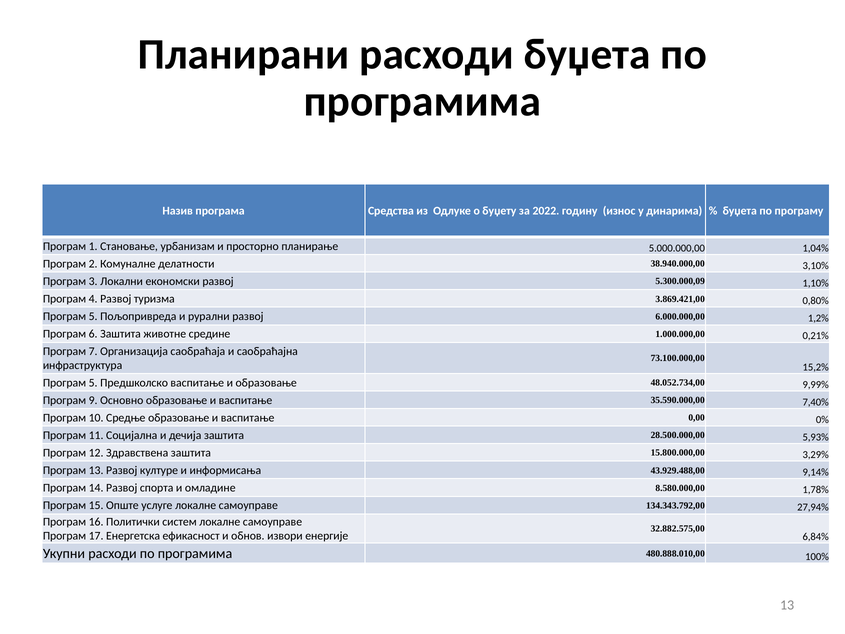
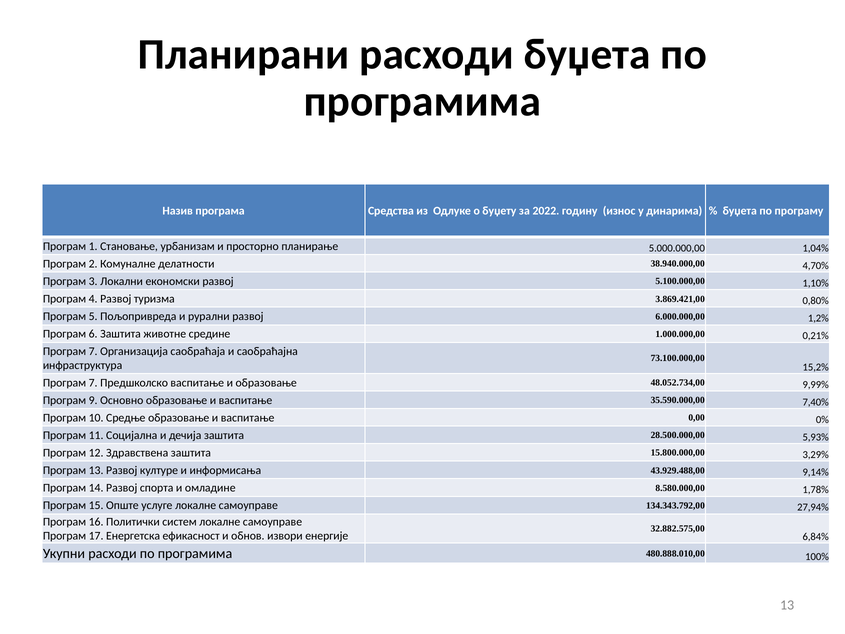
3,10%: 3,10% -> 4,70%
5.300.000,09: 5.300.000,09 -> 5.100.000,00
5 at (93, 383): 5 -> 7
